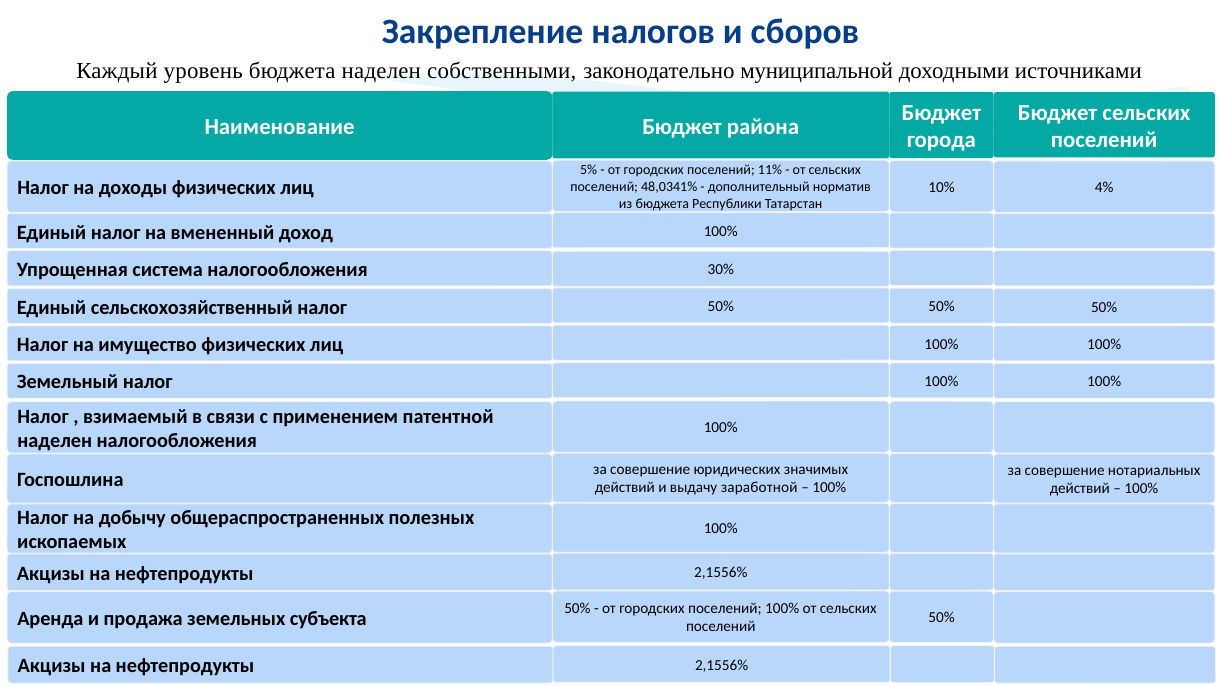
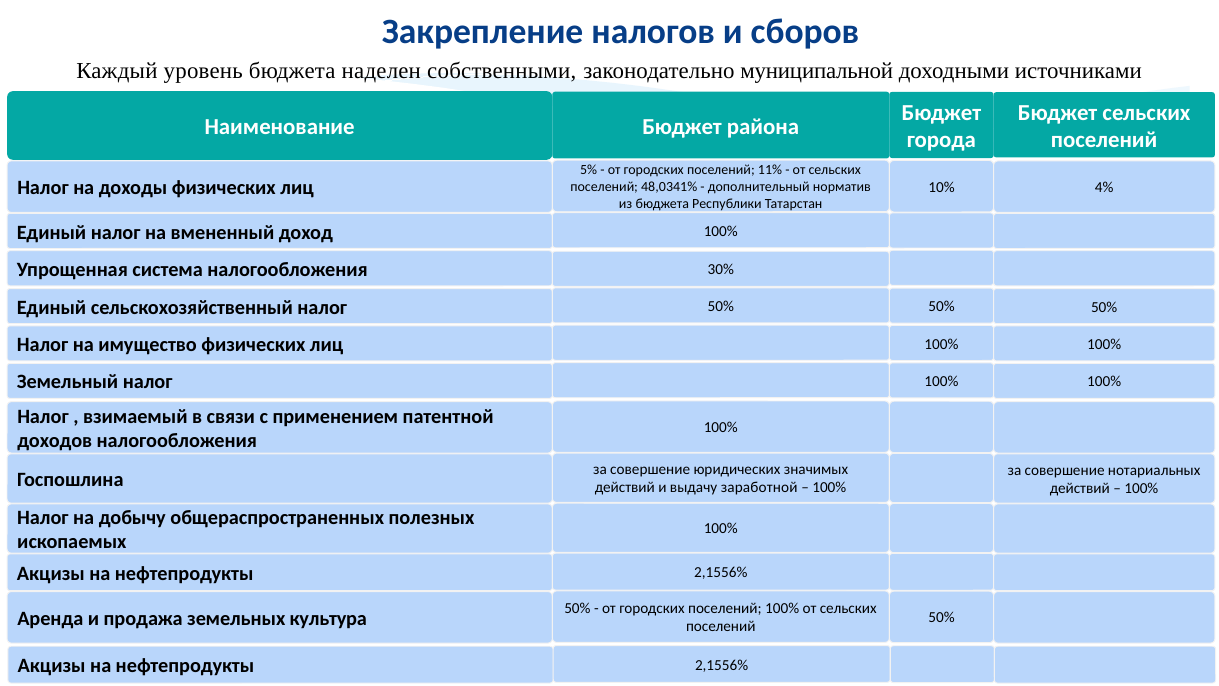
наделен at (55, 441): наделен -> доходов
субъекта: субъекта -> культура
